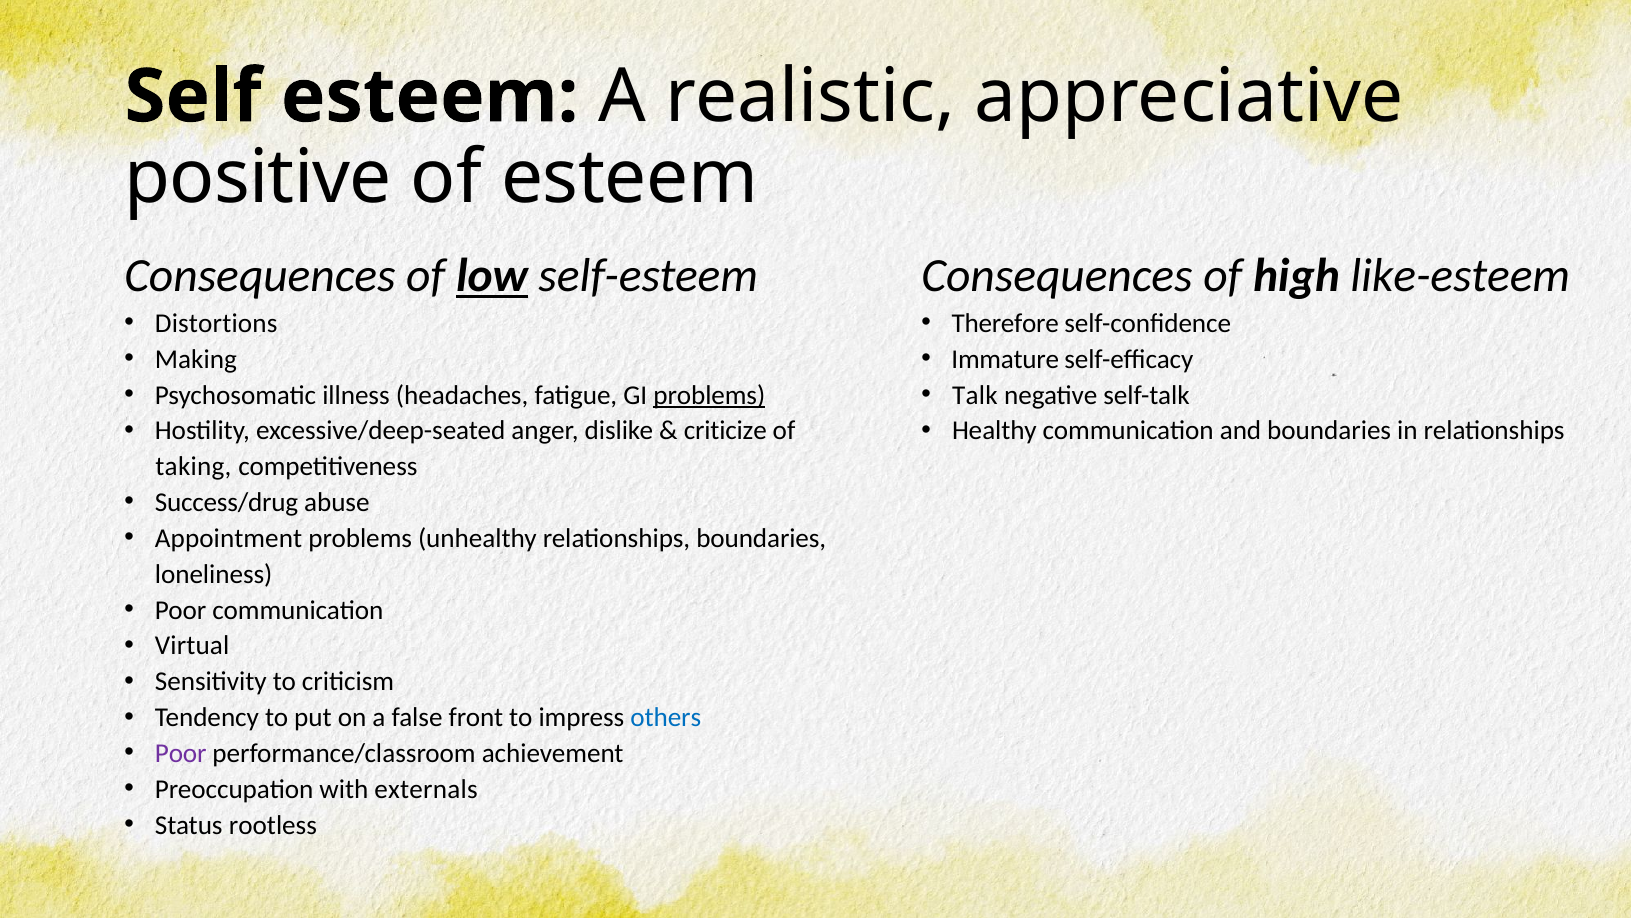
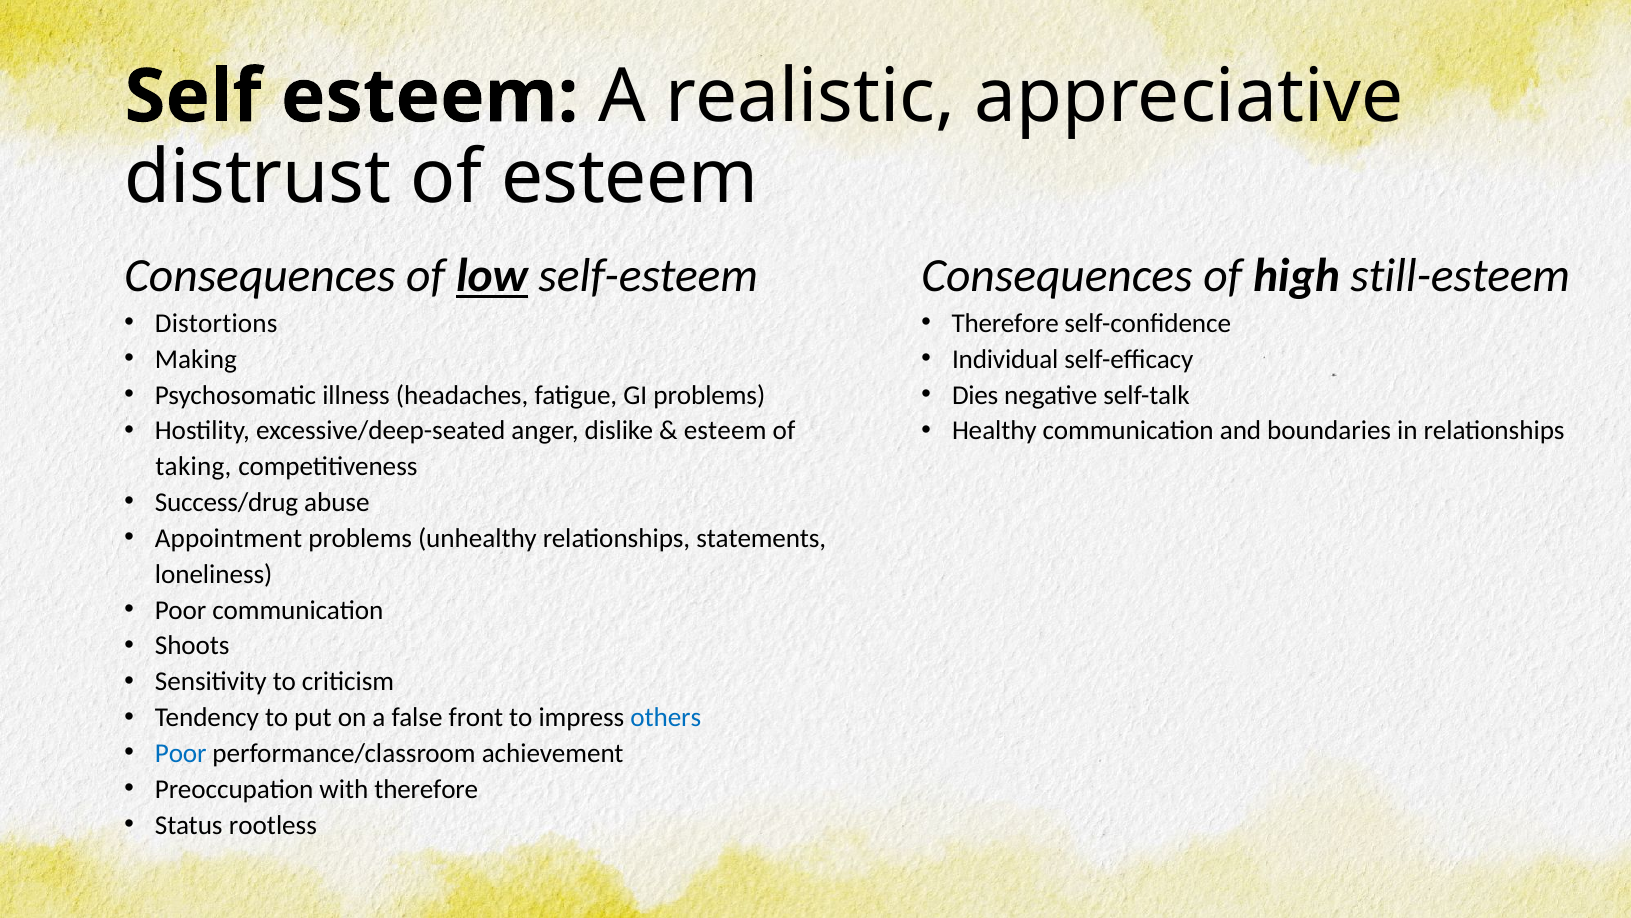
positive: positive -> distrust
like-esteem: like-esteem -> still-esteem
Immature: Immature -> Individual
problems at (709, 395) underline: present -> none
Talk: Talk -> Dies
criticize at (725, 431): criticize -> esteem
relationships boundaries: boundaries -> statements
Virtual: Virtual -> Shoots
Poor at (181, 753) colour: purple -> blue
with externals: externals -> therefore
